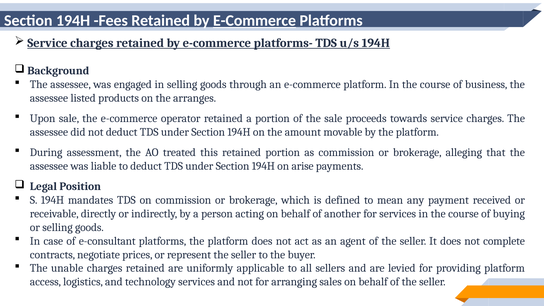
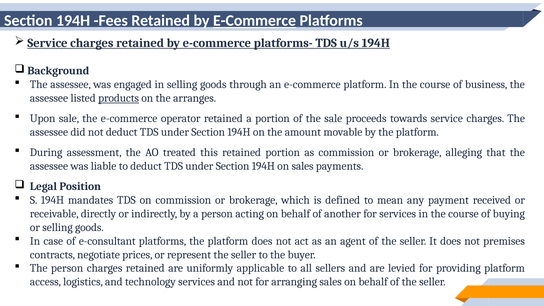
products underline: none -> present
on arise: arise -> sales
complete: complete -> premises
The unable: unable -> person
